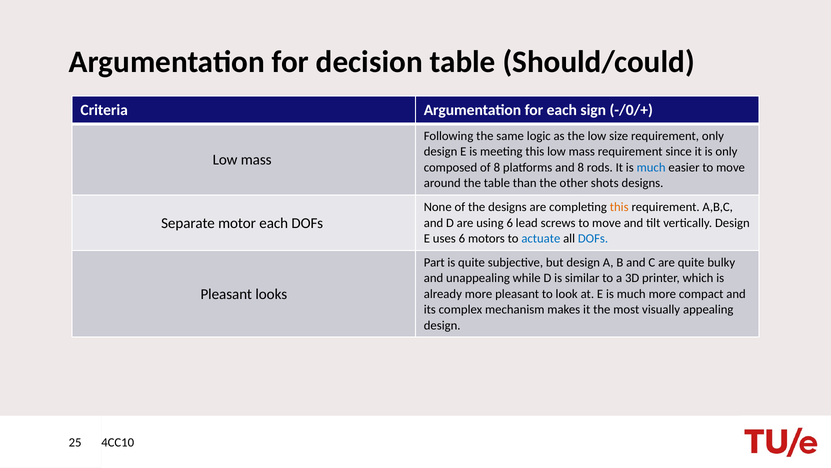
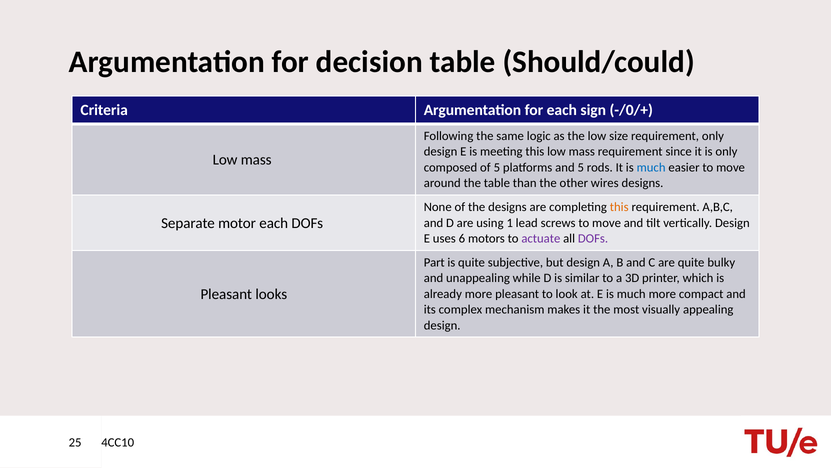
of 8: 8 -> 5
and 8: 8 -> 5
shots: shots -> wires
using 6: 6 -> 1
actuate colour: blue -> purple
DOFs at (593, 238) colour: blue -> purple
